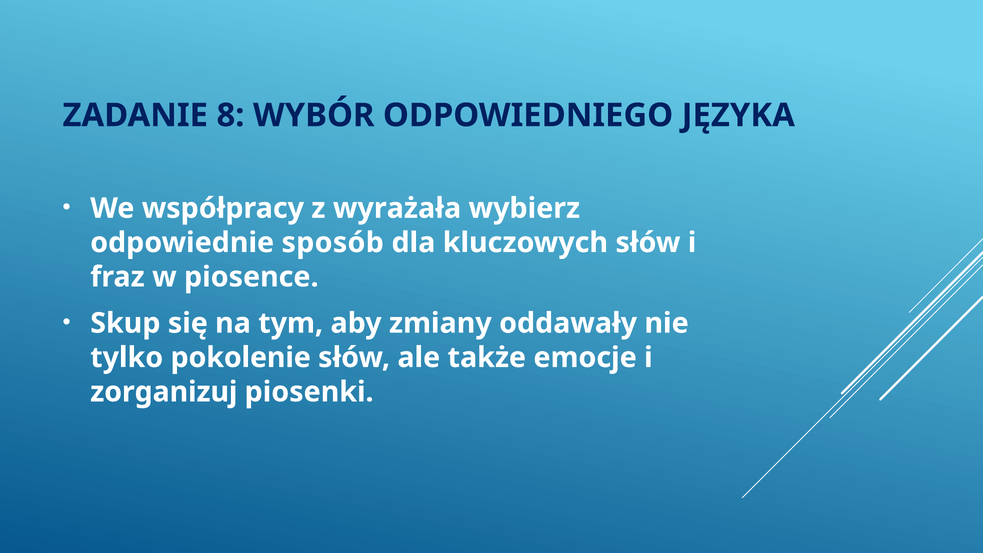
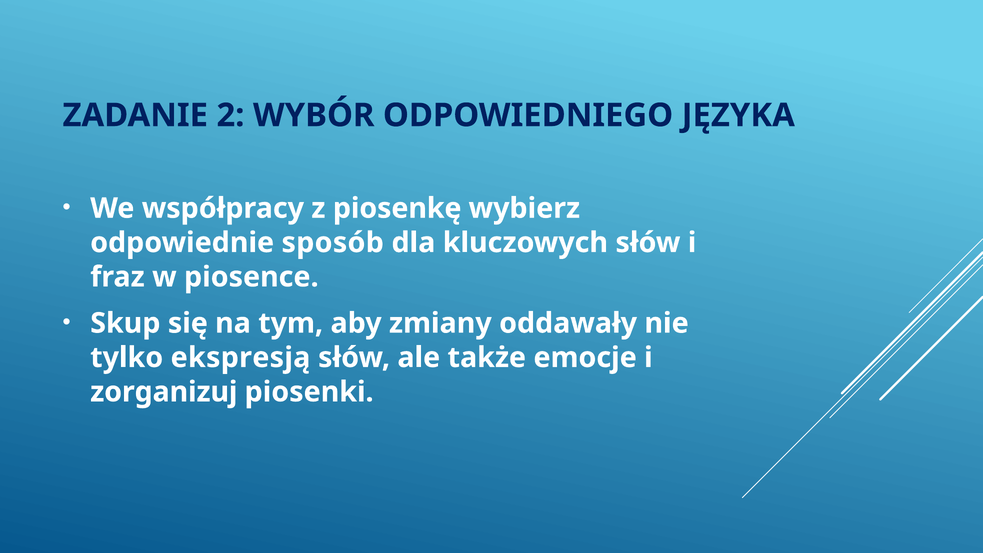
8: 8 -> 2
wyrażała: wyrażała -> piosenkę
pokolenie: pokolenie -> ekspresją
